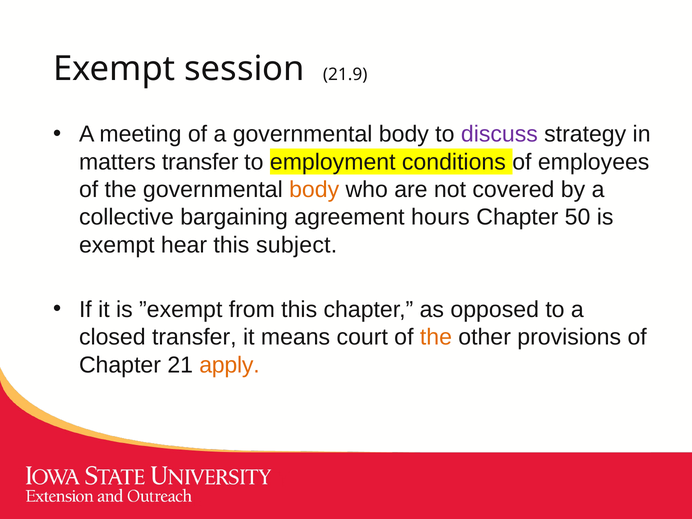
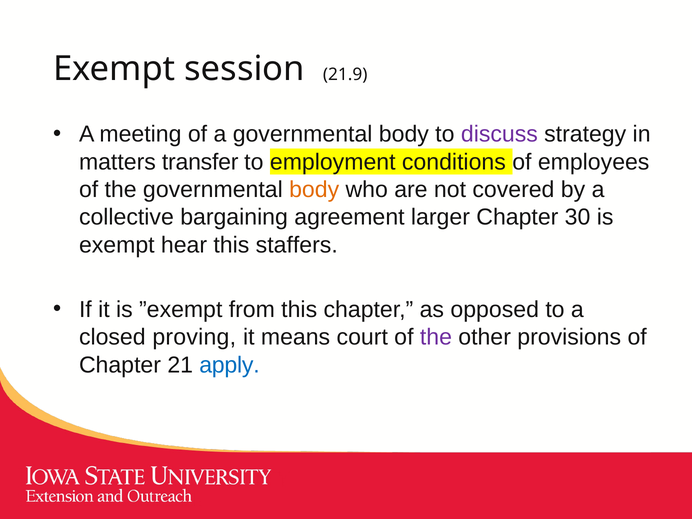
hours: hours -> larger
50: 50 -> 30
subject: subject -> staffers
closed transfer: transfer -> proving
the at (436, 337) colour: orange -> purple
apply colour: orange -> blue
